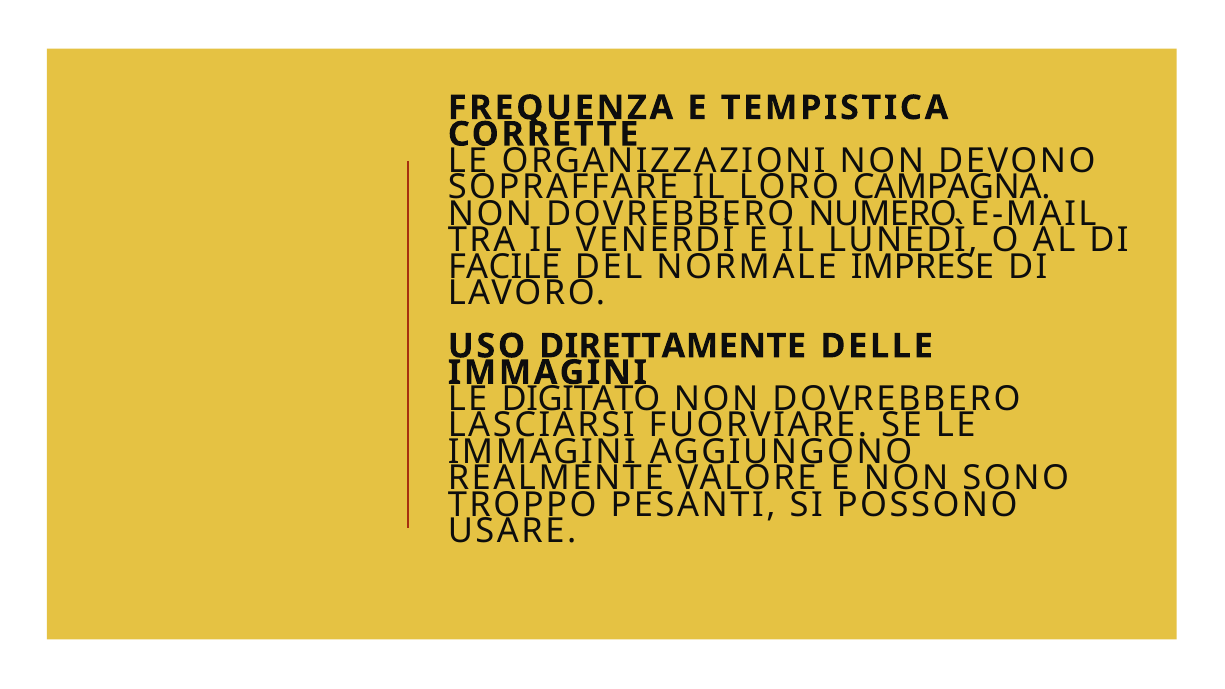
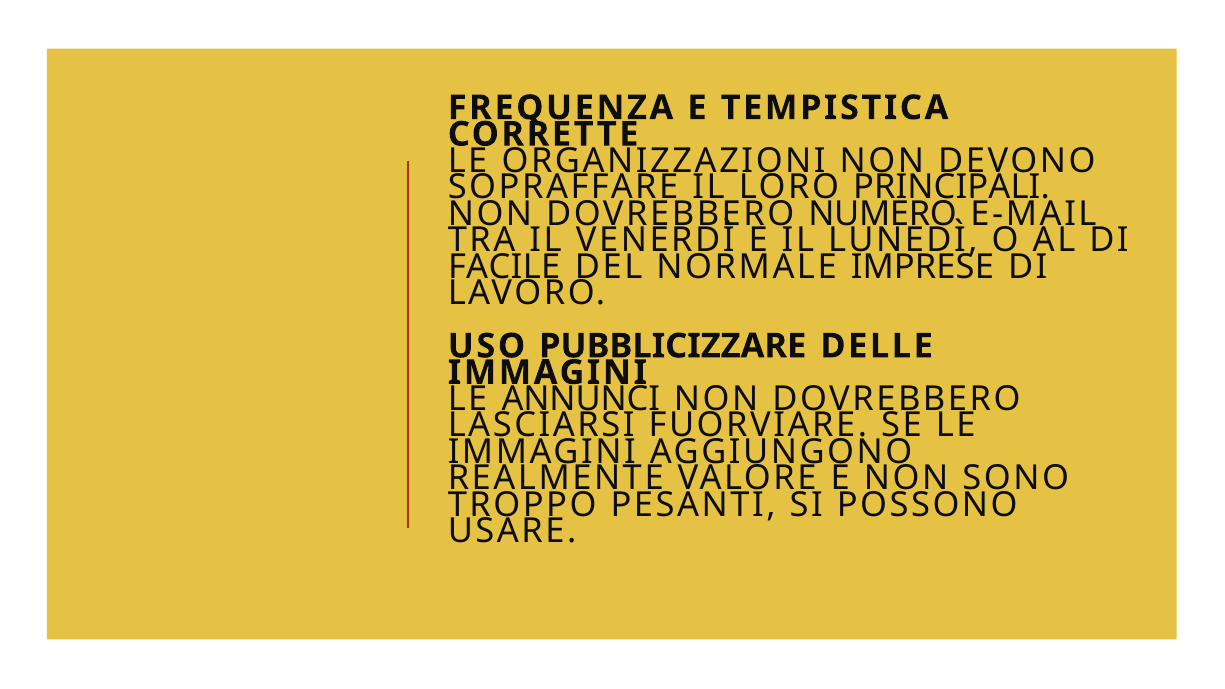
CAMPAGNA: CAMPAGNA -> PRINCIPALI
DIRETTAMENTE: DIRETTAMENTE -> PUBBLICIZZARE
DIGITATO: DIGITATO -> ANNUNCI
